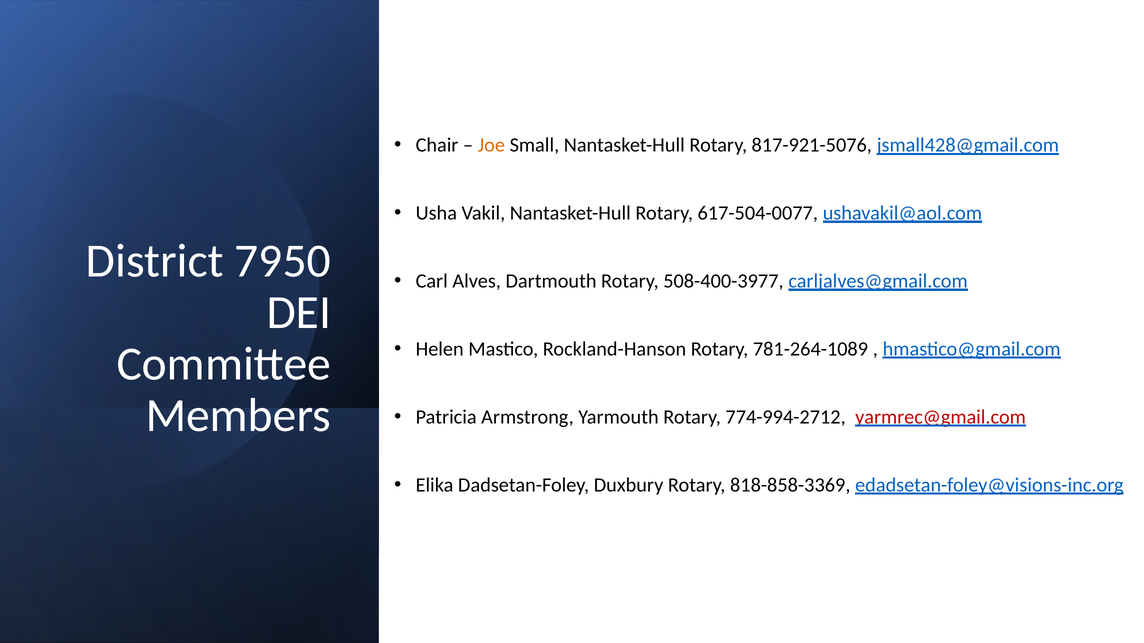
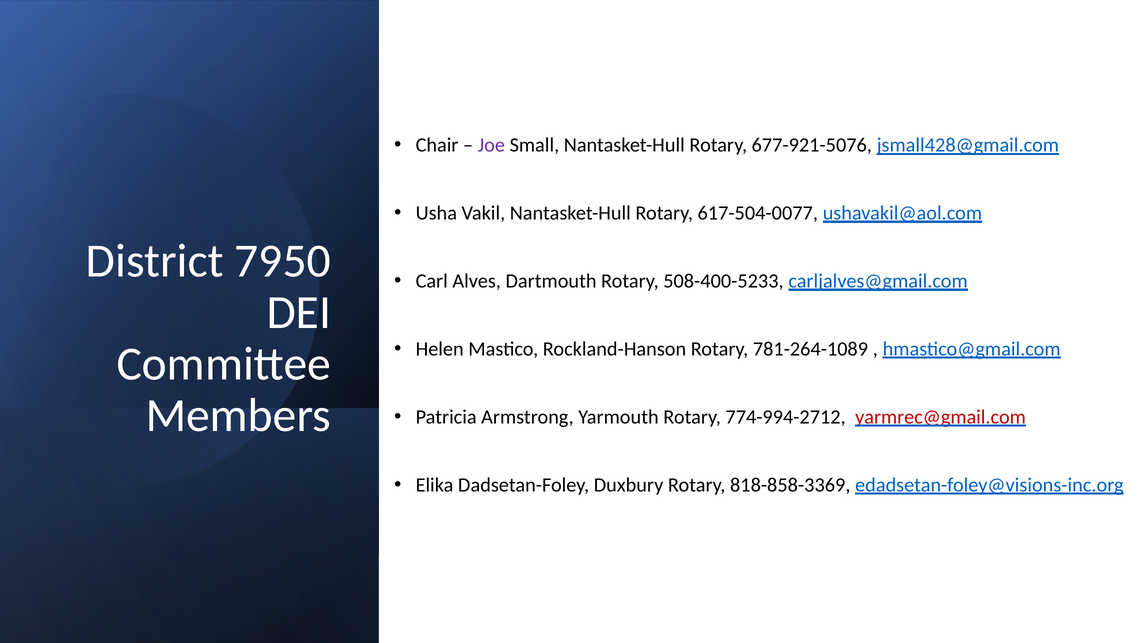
Joe colour: orange -> purple
817-921-5076: 817-921-5076 -> 677-921-5076
508-400-3977: 508-400-3977 -> 508-400-5233
